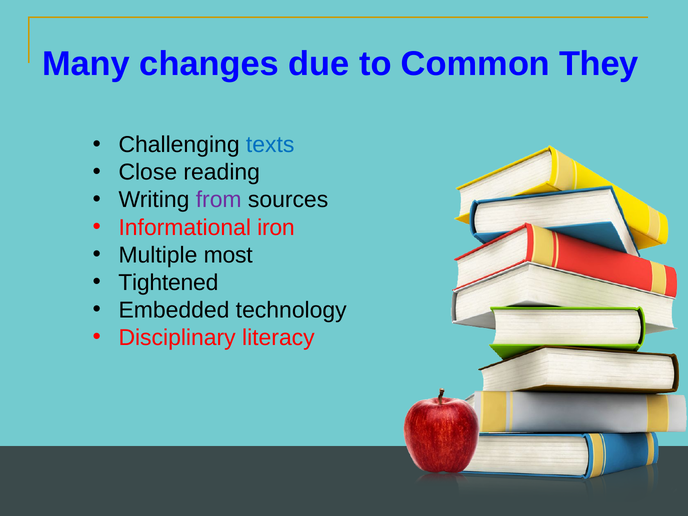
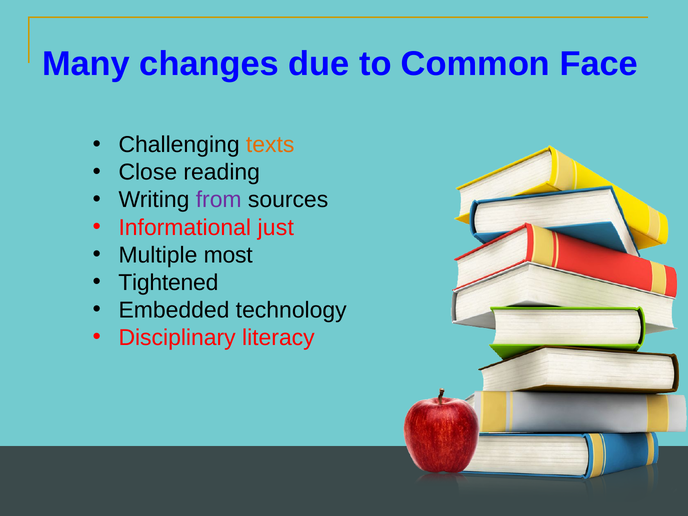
They: They -> Face
texts colour: blue -> orange
iron: iron -> just
